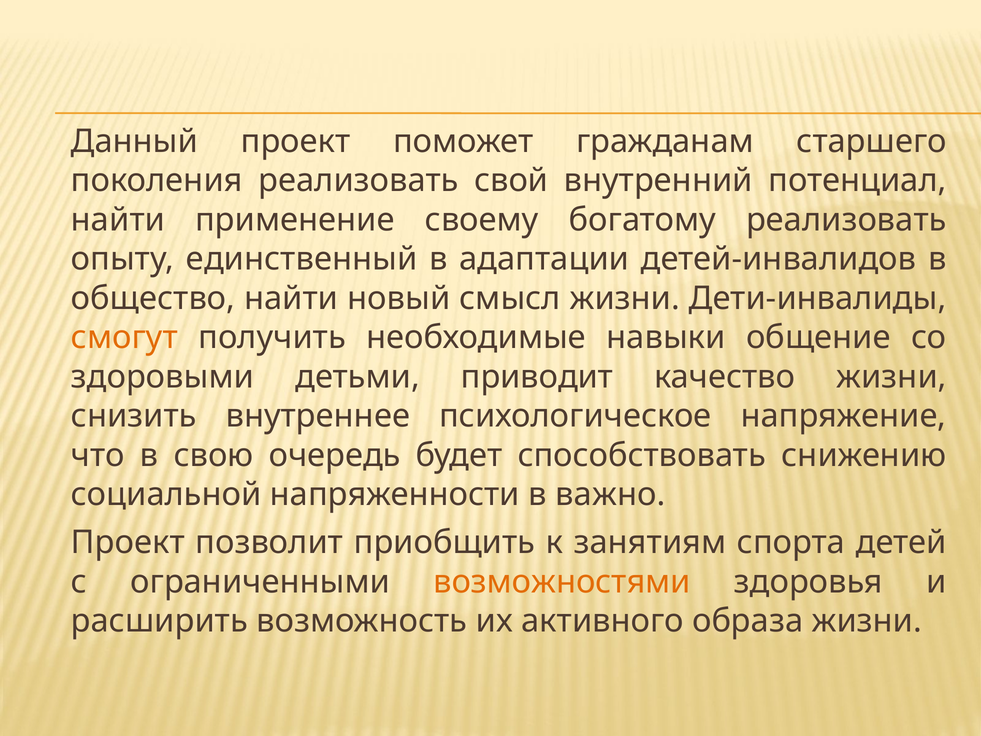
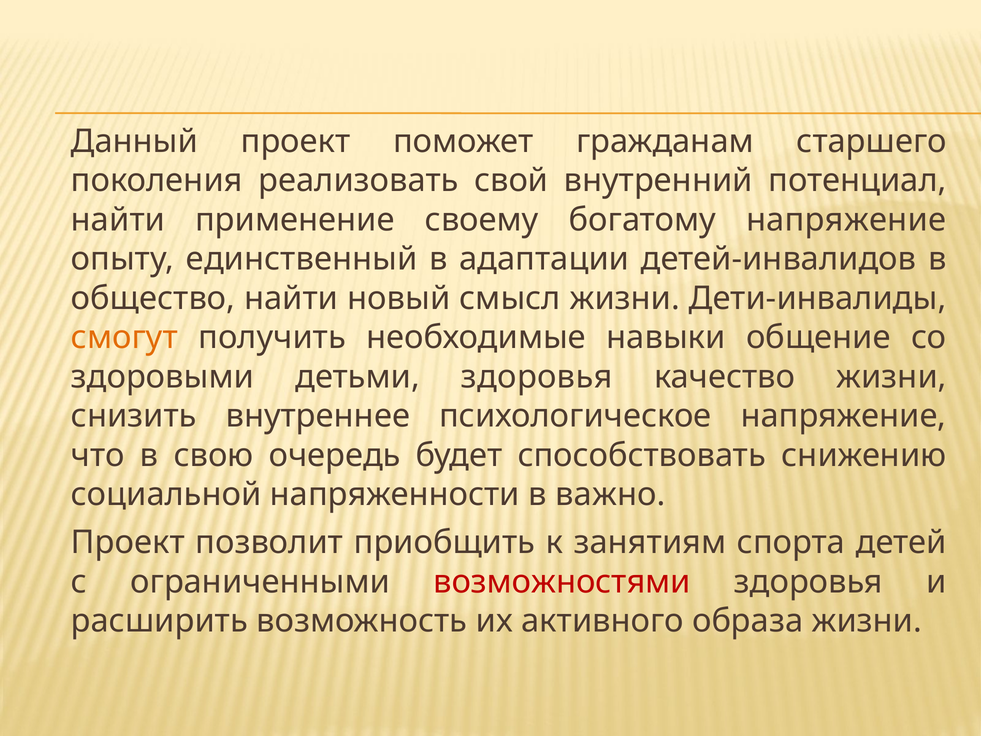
богатому реализовать: реализовать -> напряжение
детьми приводит: приводит -> здоровья
возможностями colour: orange -> red
